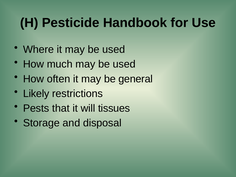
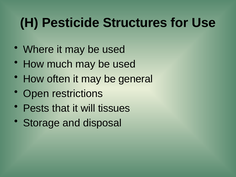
Handbook: Handbook -> Structures
Likely: Likely -> Open
